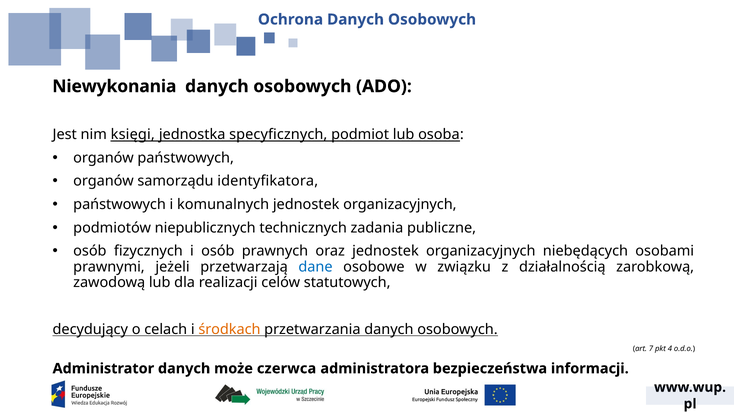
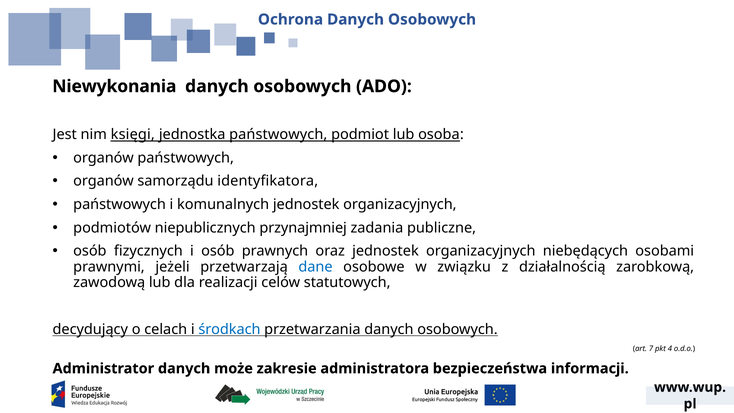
jednostka specyficznych: specyficznych -> państwowych
technicznych: technicznych -> przynajmniej
środkach colour: orange -> blue
czerwca: czerwca -> zakresie
